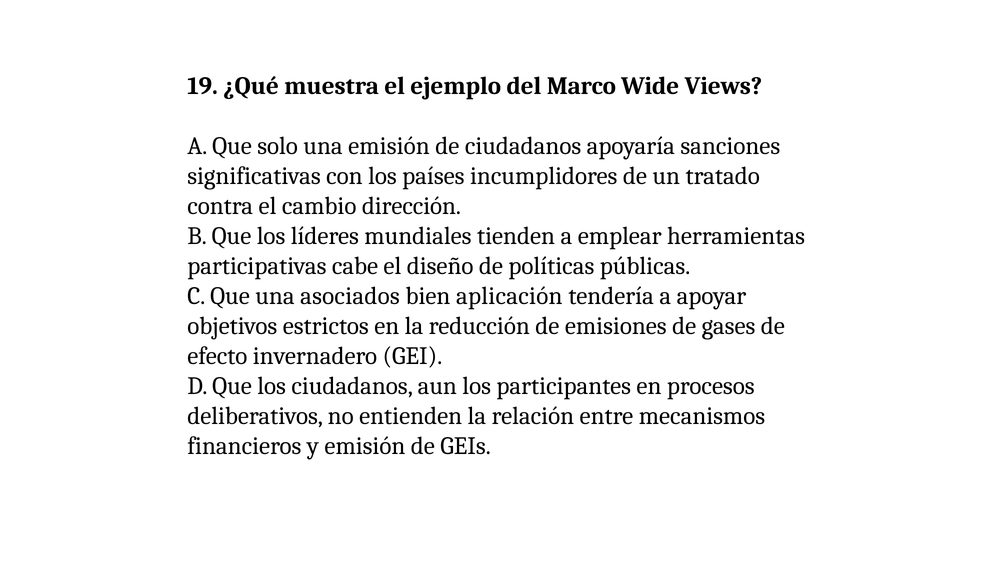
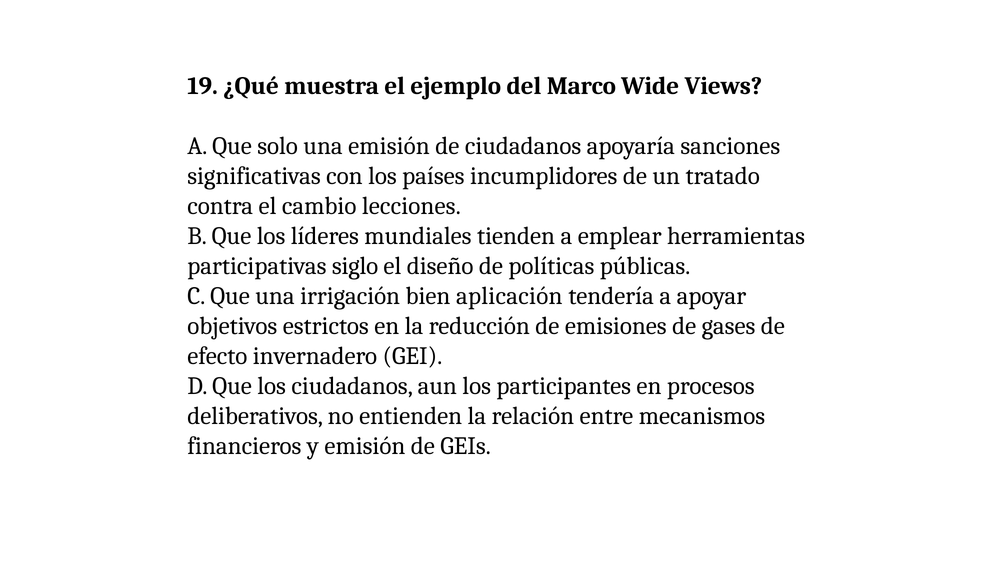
dirección: dirección -> lecciones
cabe: cabe -> siglo
asociados: asociados -> irrigación
